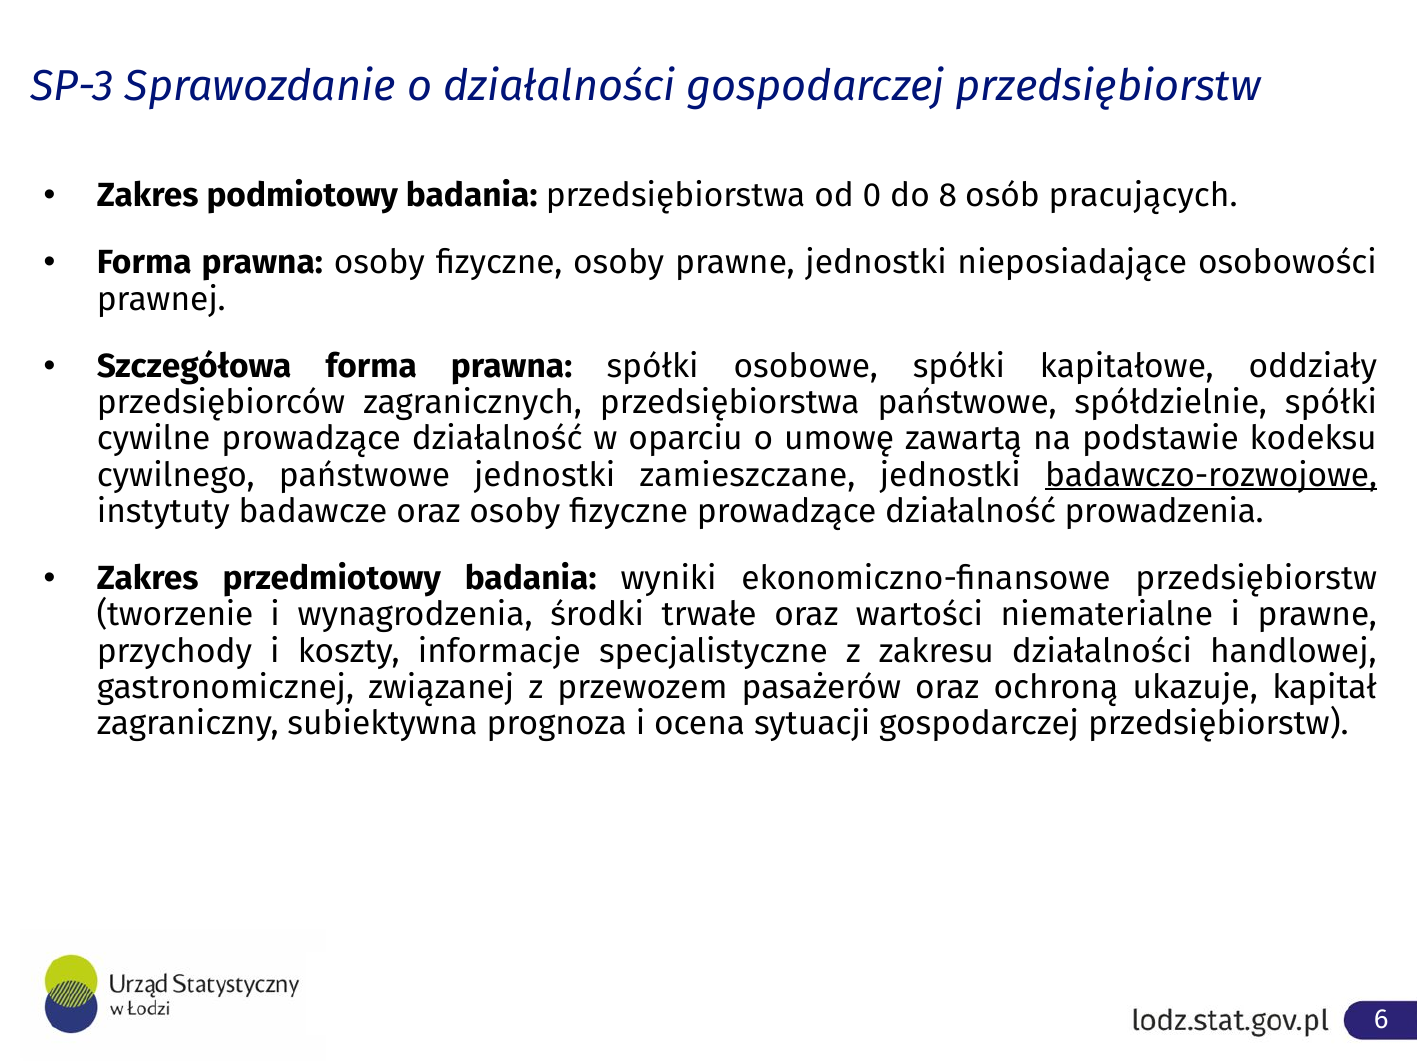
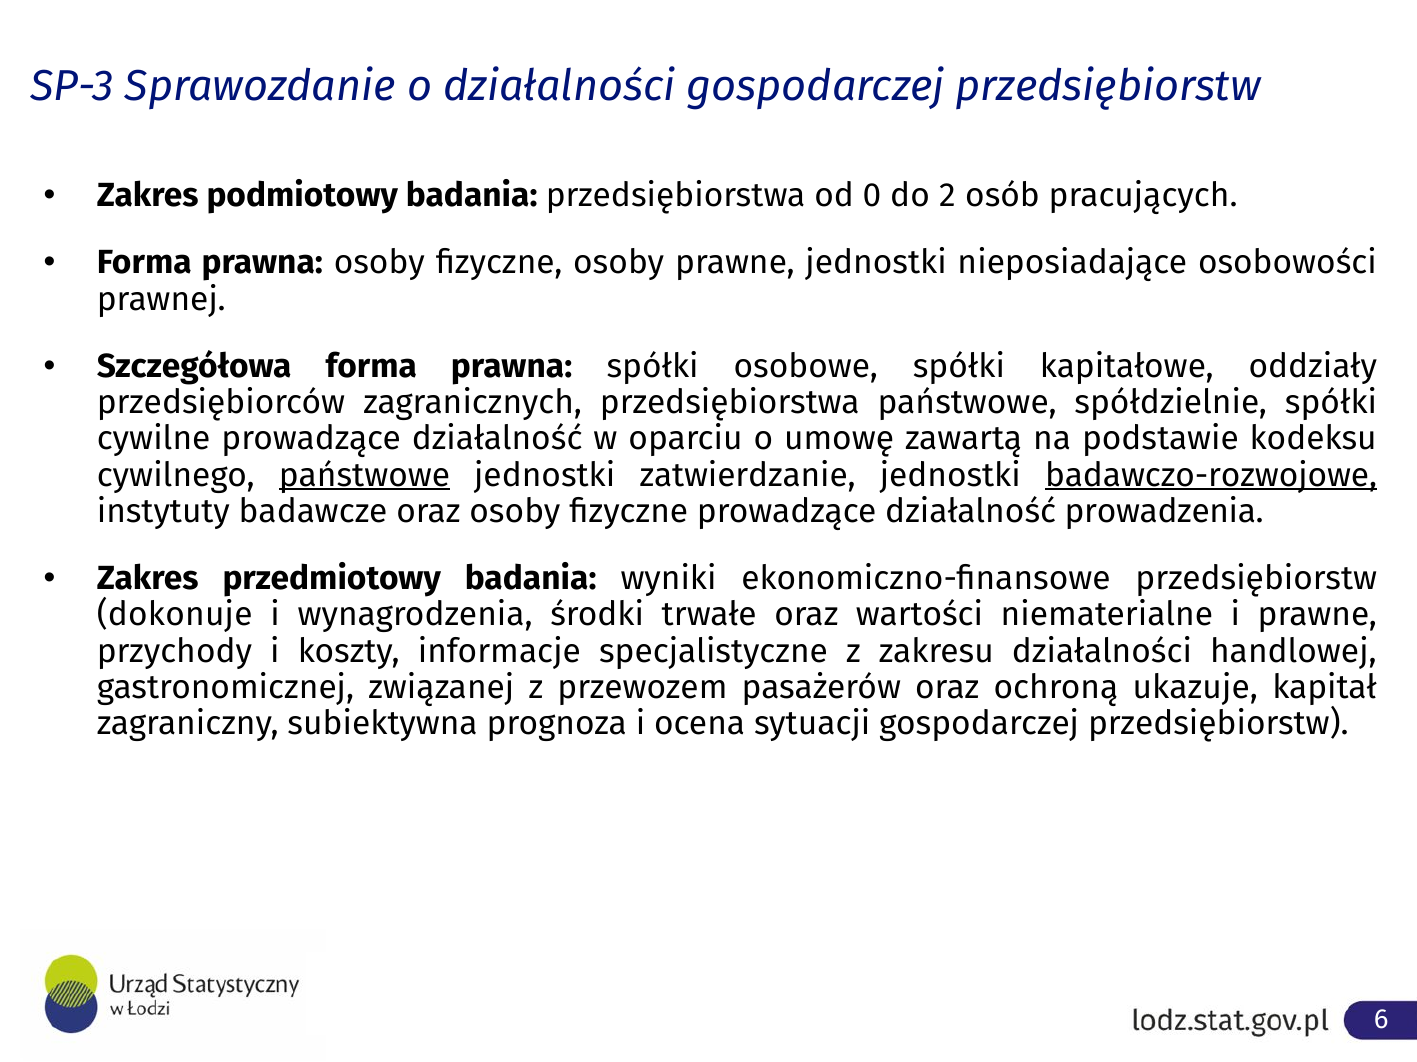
8: 8 -> 2
państwowe at (364, 475) underline: none -> present
zamieszczane: zamieszczane -> zatwierdzanie
tworzenie: tworzenie -> dokonuje
